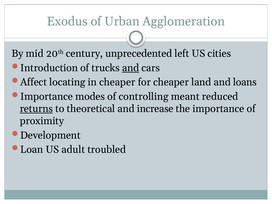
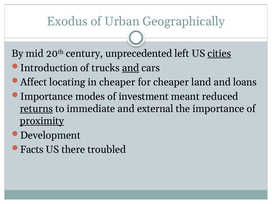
Agglomeration: Agglomeration -> Geographically
cities underline: none -> present
controlling: controlling -> investment
theoretical: theoretical -> immediate
increase: increase -> external
proximity underline: none -> present
Loan: Loan -> Facts
adult: adult -> there
